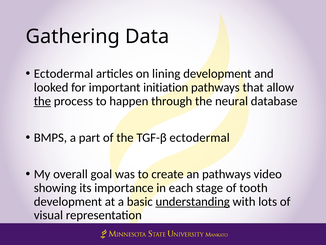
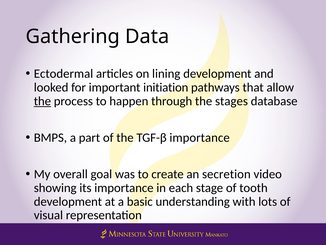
neural: neural -> stages
TGF-β ectodermal: ectodermal -> importance
an pathways: pathways -> secretion
understanding underline: present -> none
